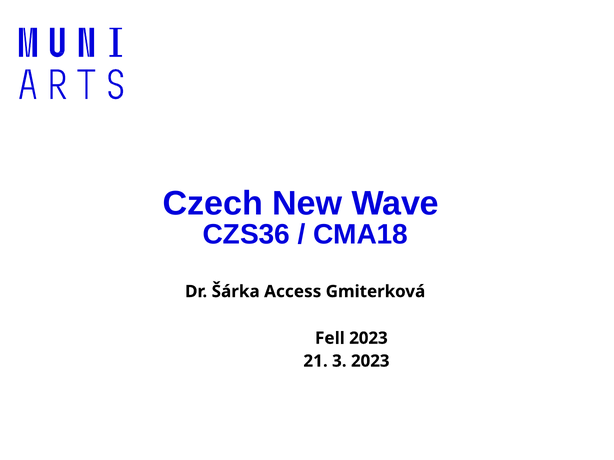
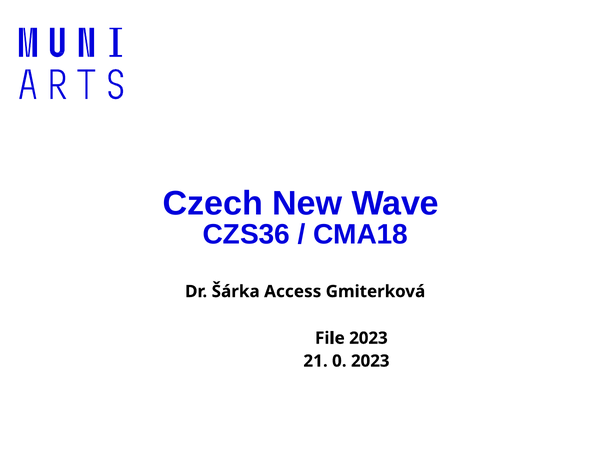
Fell: Fell -> File
3: 3 -> 0
